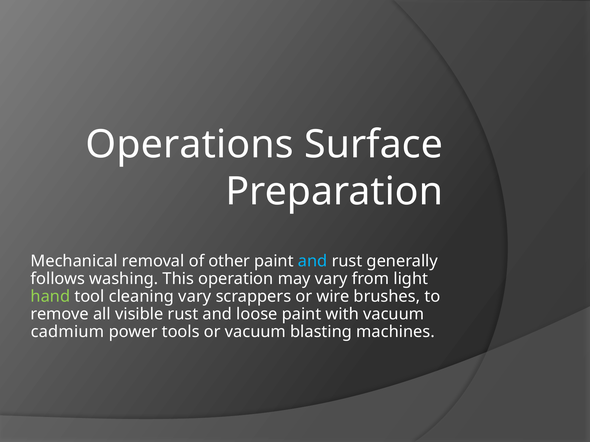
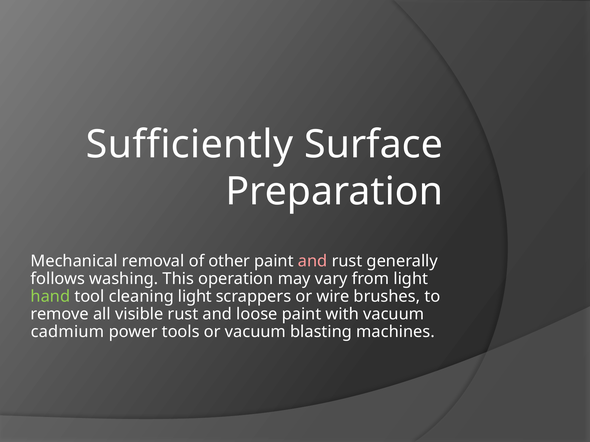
Operations: Operations -> Sufficiently
and at (313, 261) colour: light blue -> pink
cleaning vary: vary -> light
